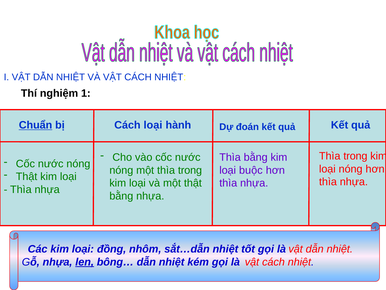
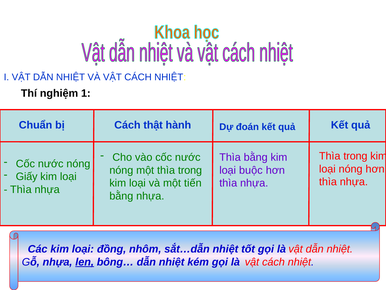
Chuẩn underline: present -> none
Cách loại: loại -> thật
Thật at (27, 176): Thật -> Giấy
một thật: thật -> tiến
